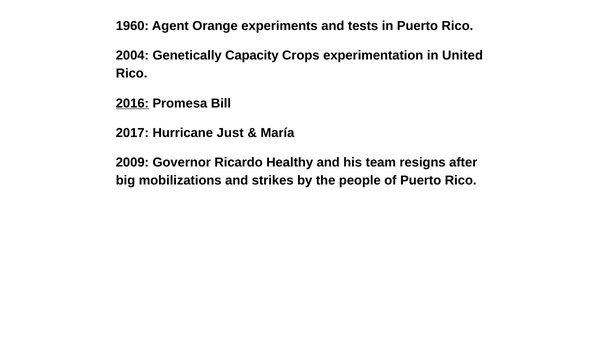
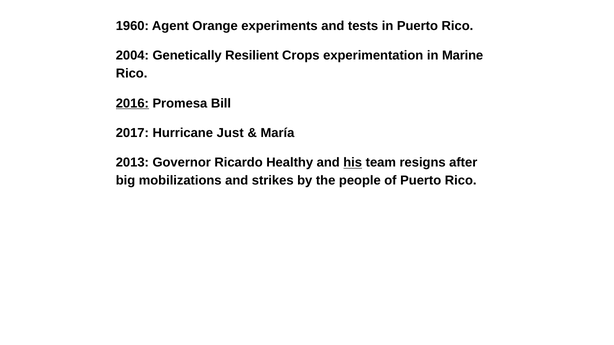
Capacity: Capacity -> Resilient
United: United -> Marine
2009: 2009 -> 2013
his underline: none -> present
